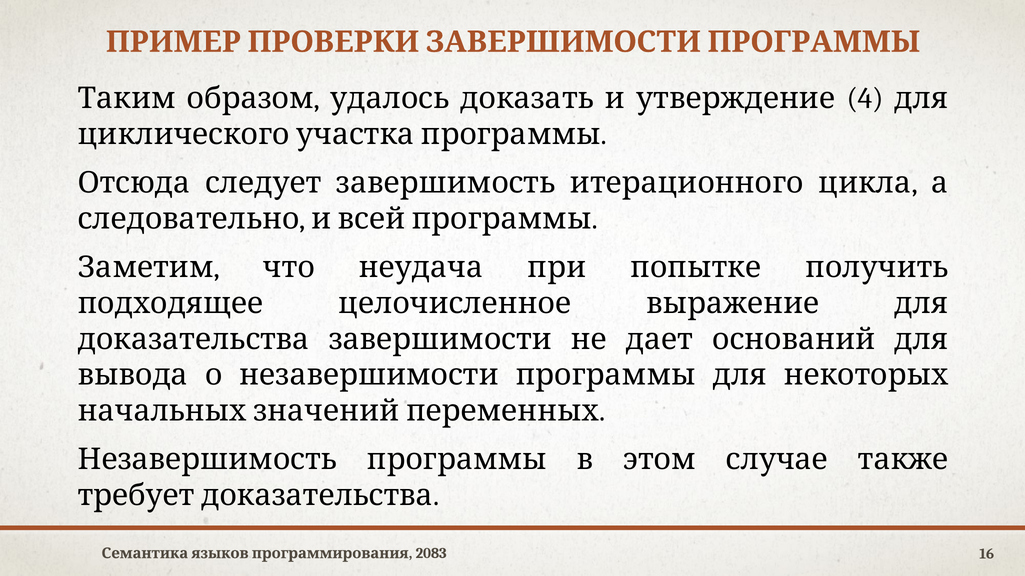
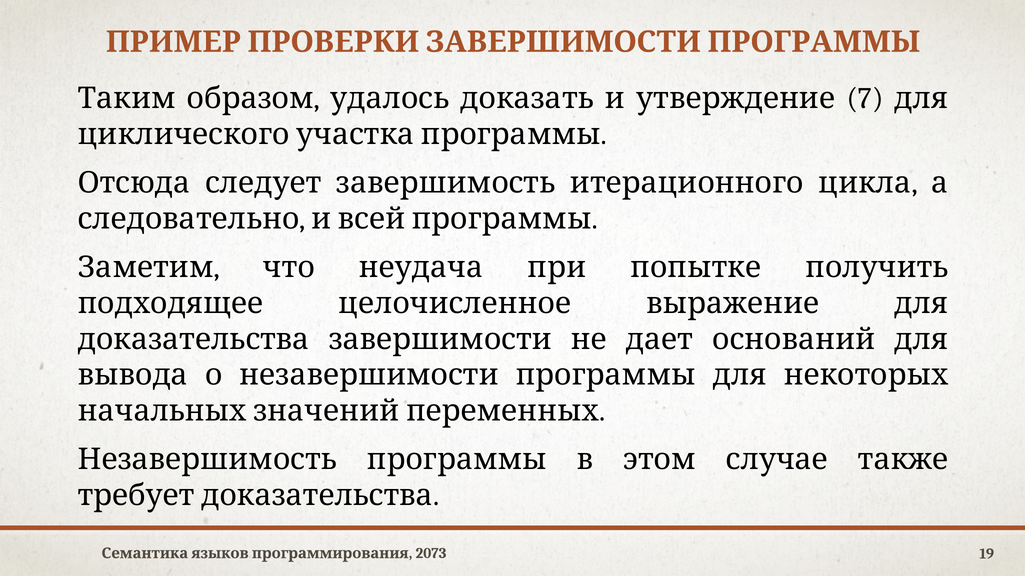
4: 4 -> 7
2083: 2083 -> 2073
16: 16 -> 19
